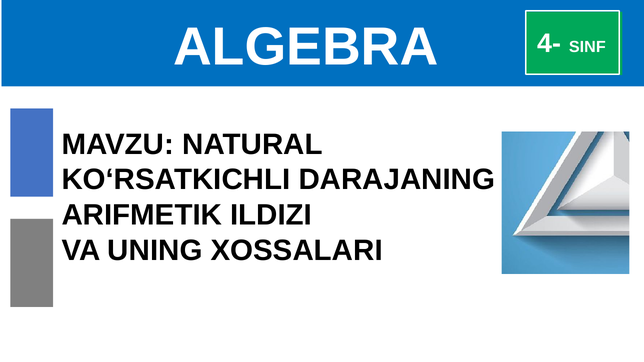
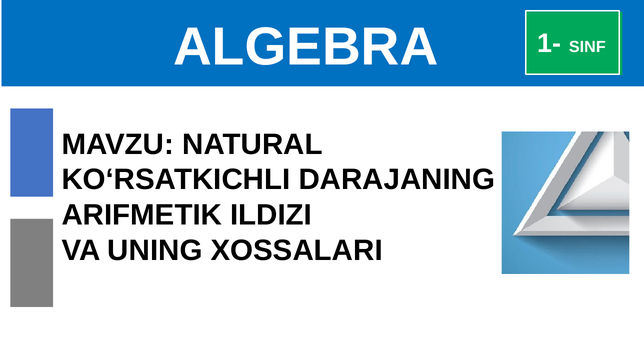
4-: 4- -> 1-
